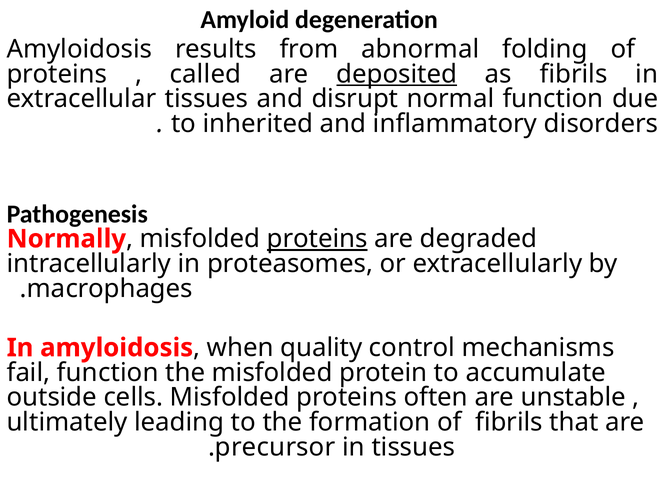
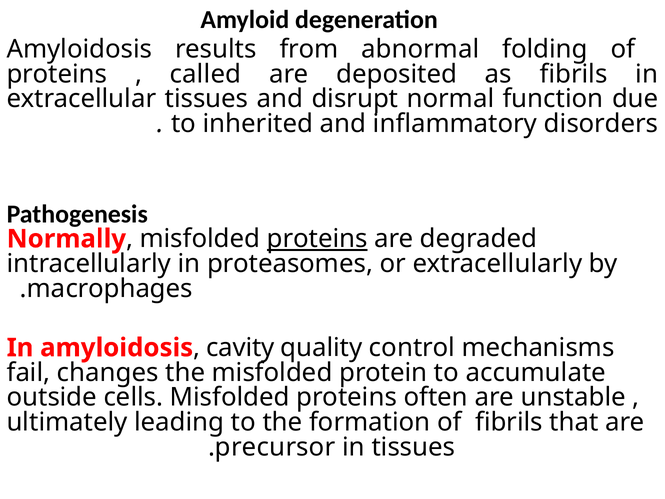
deposited underline: present -> none
when: when -> cavity
fail function: function -> changes
